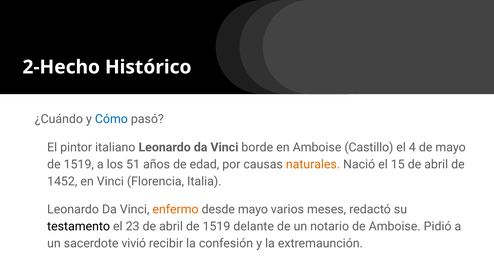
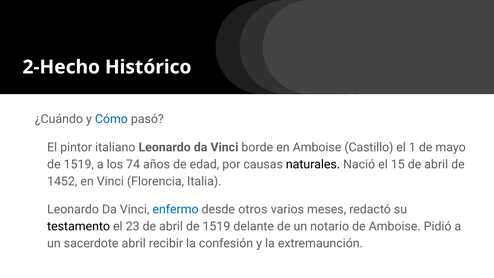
4: 4 -> 1
51: 51 -> 74
naturales colour: orange -> black
enfermo colour: orange -> blue
desde mayo: mayo -> otros
sacerdote vivió: vivió -> abril
